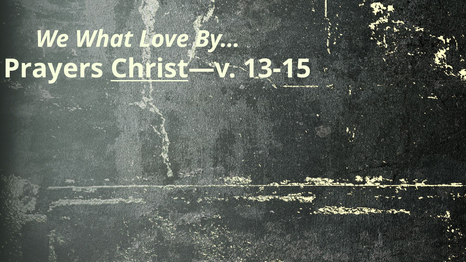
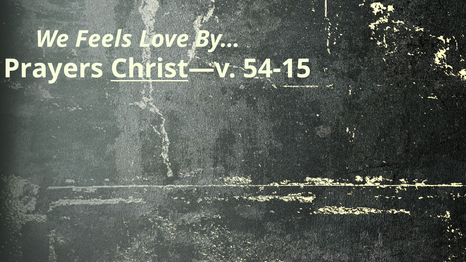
What: What -> Feels
13-15: 13-15 -> 54-15
